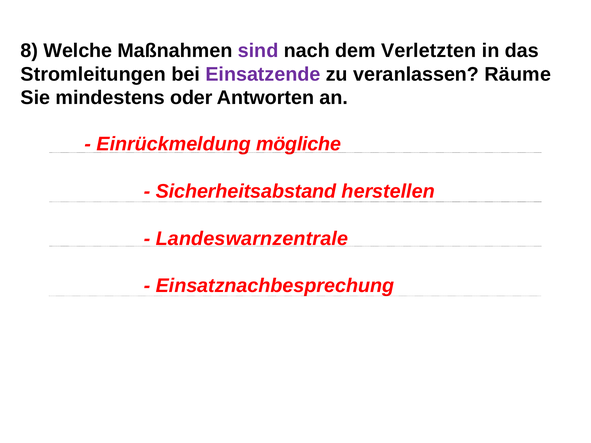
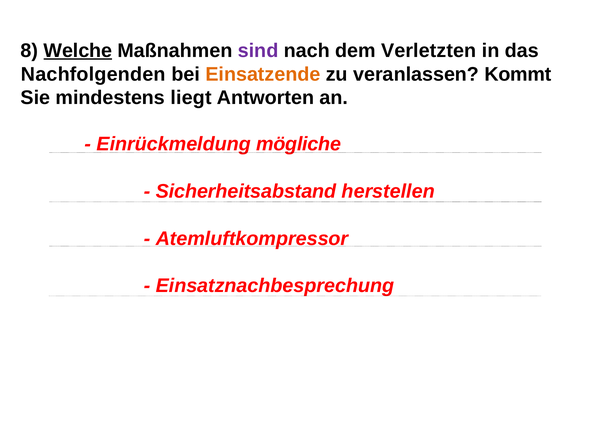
Welche underline: none -> present
Stromleitungen: Stromleitungen -> Nachfolgenden
Einsatzende colour: purple -> orange
Räume: Räume -> Kommt
oder: oder -> liegt
Landeswarnzentrale: Landeswarnzentrale -> Atemluftkompressor
